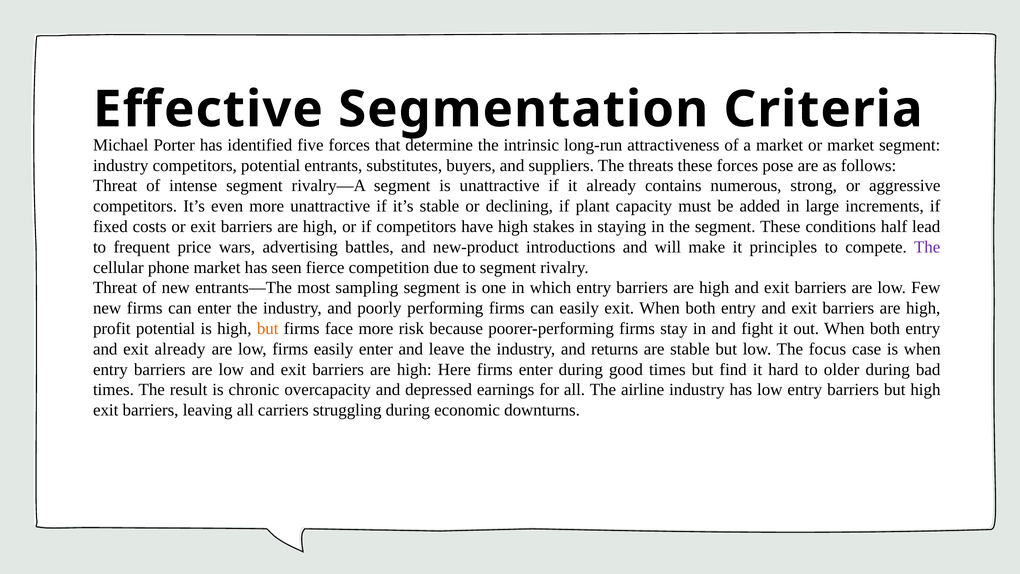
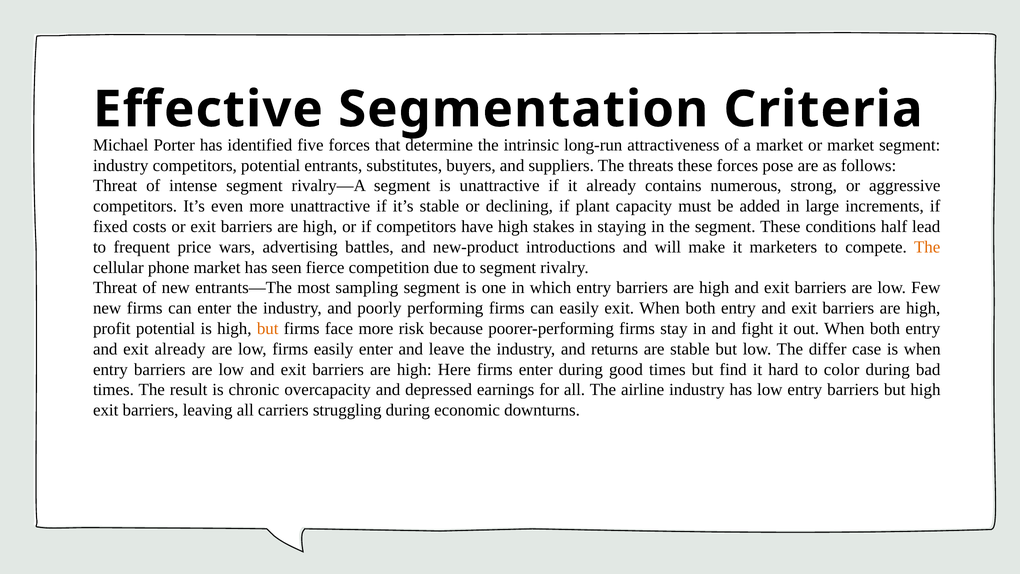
principles: principles -> marketers
The at (927, 247) colour: purple -> orange
focus: focus -> differ
older: older -> color
